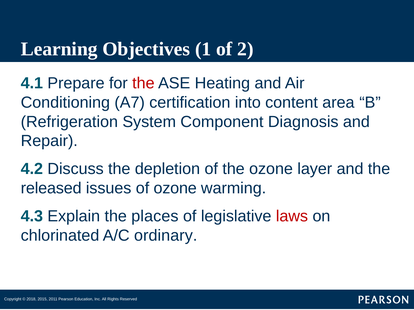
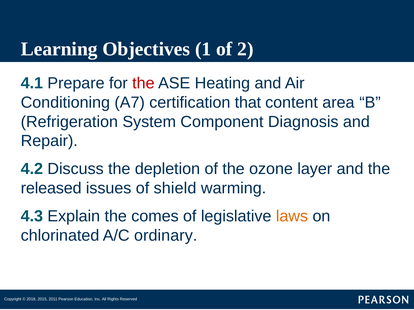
into: into -> that
of ozone: ozone -> shield
places: places -> comes
laws colour: red -> orange
